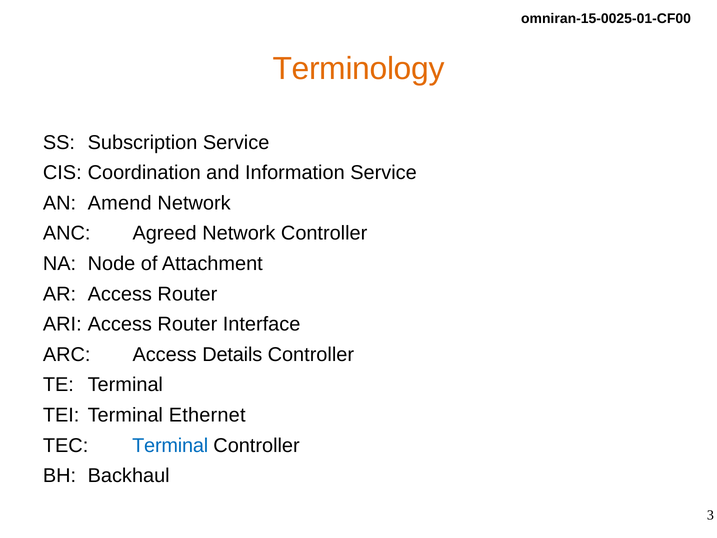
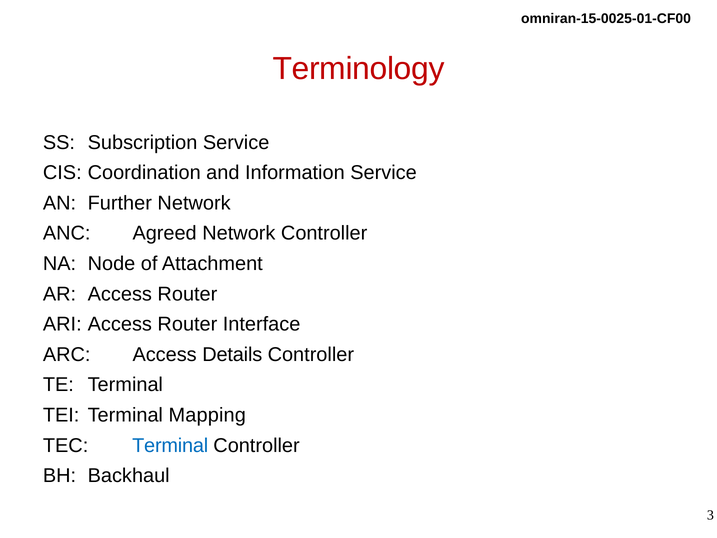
Terminology colour: orange -> red
Amend: Amend -> Further
Ethernet: Ethernet -> Mapping
